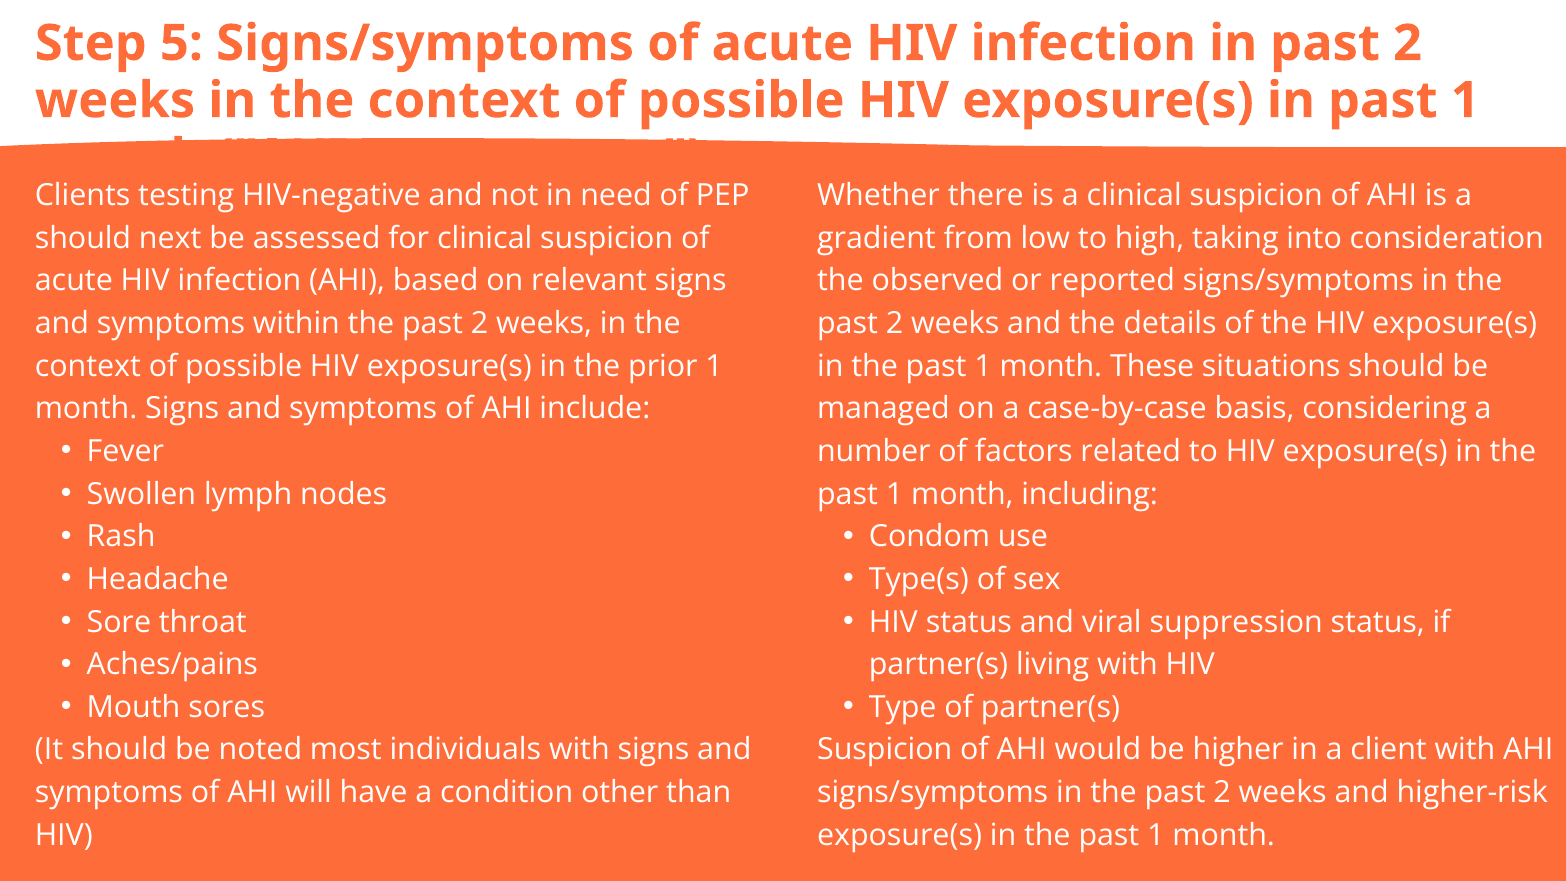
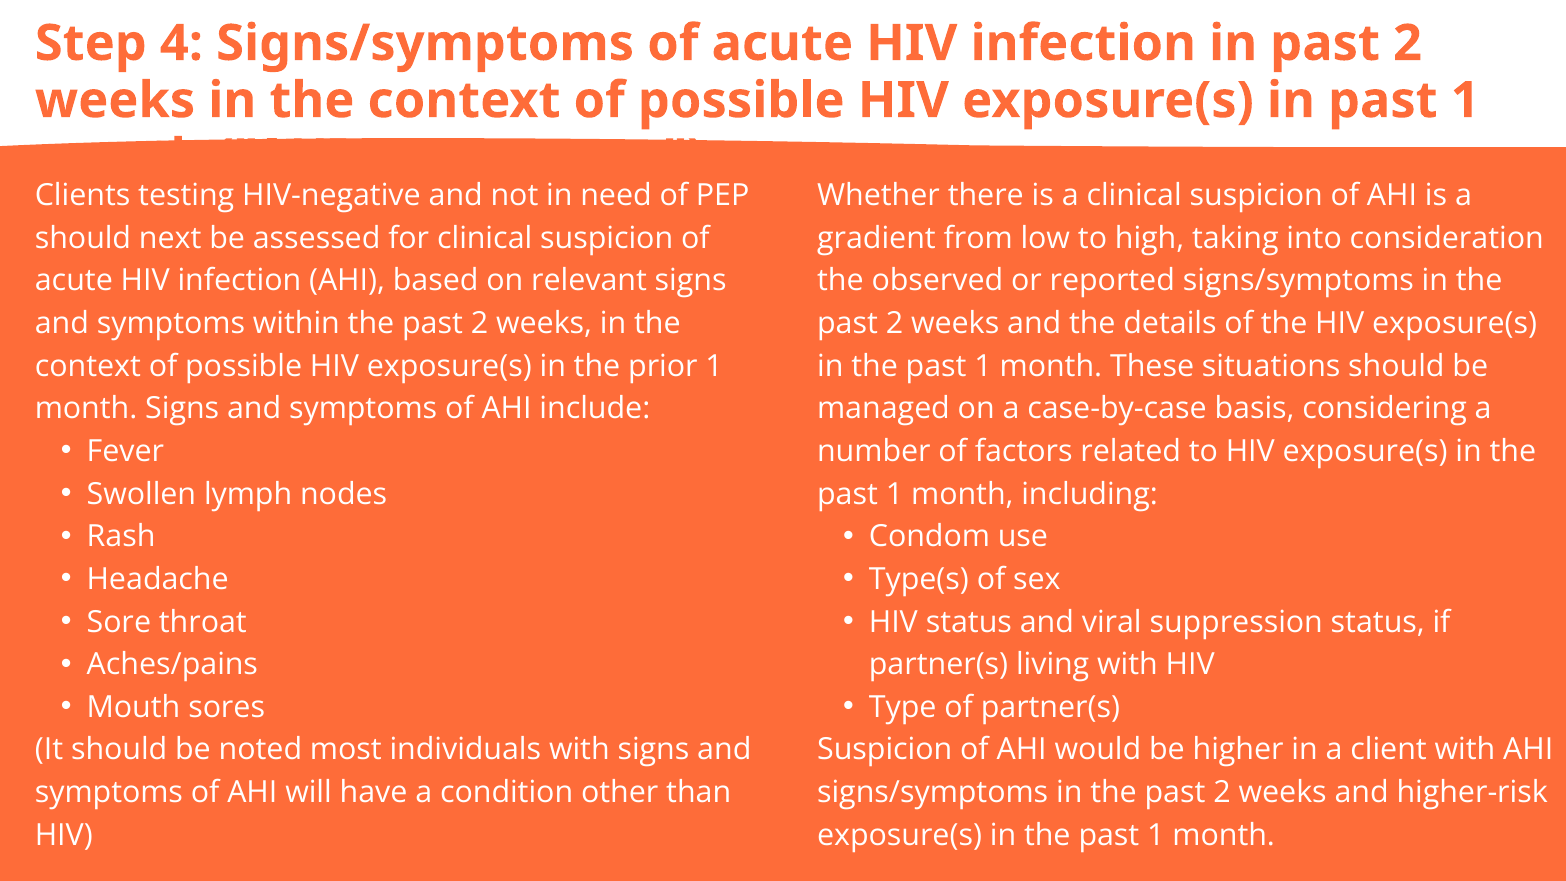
5: 5 -> 4
